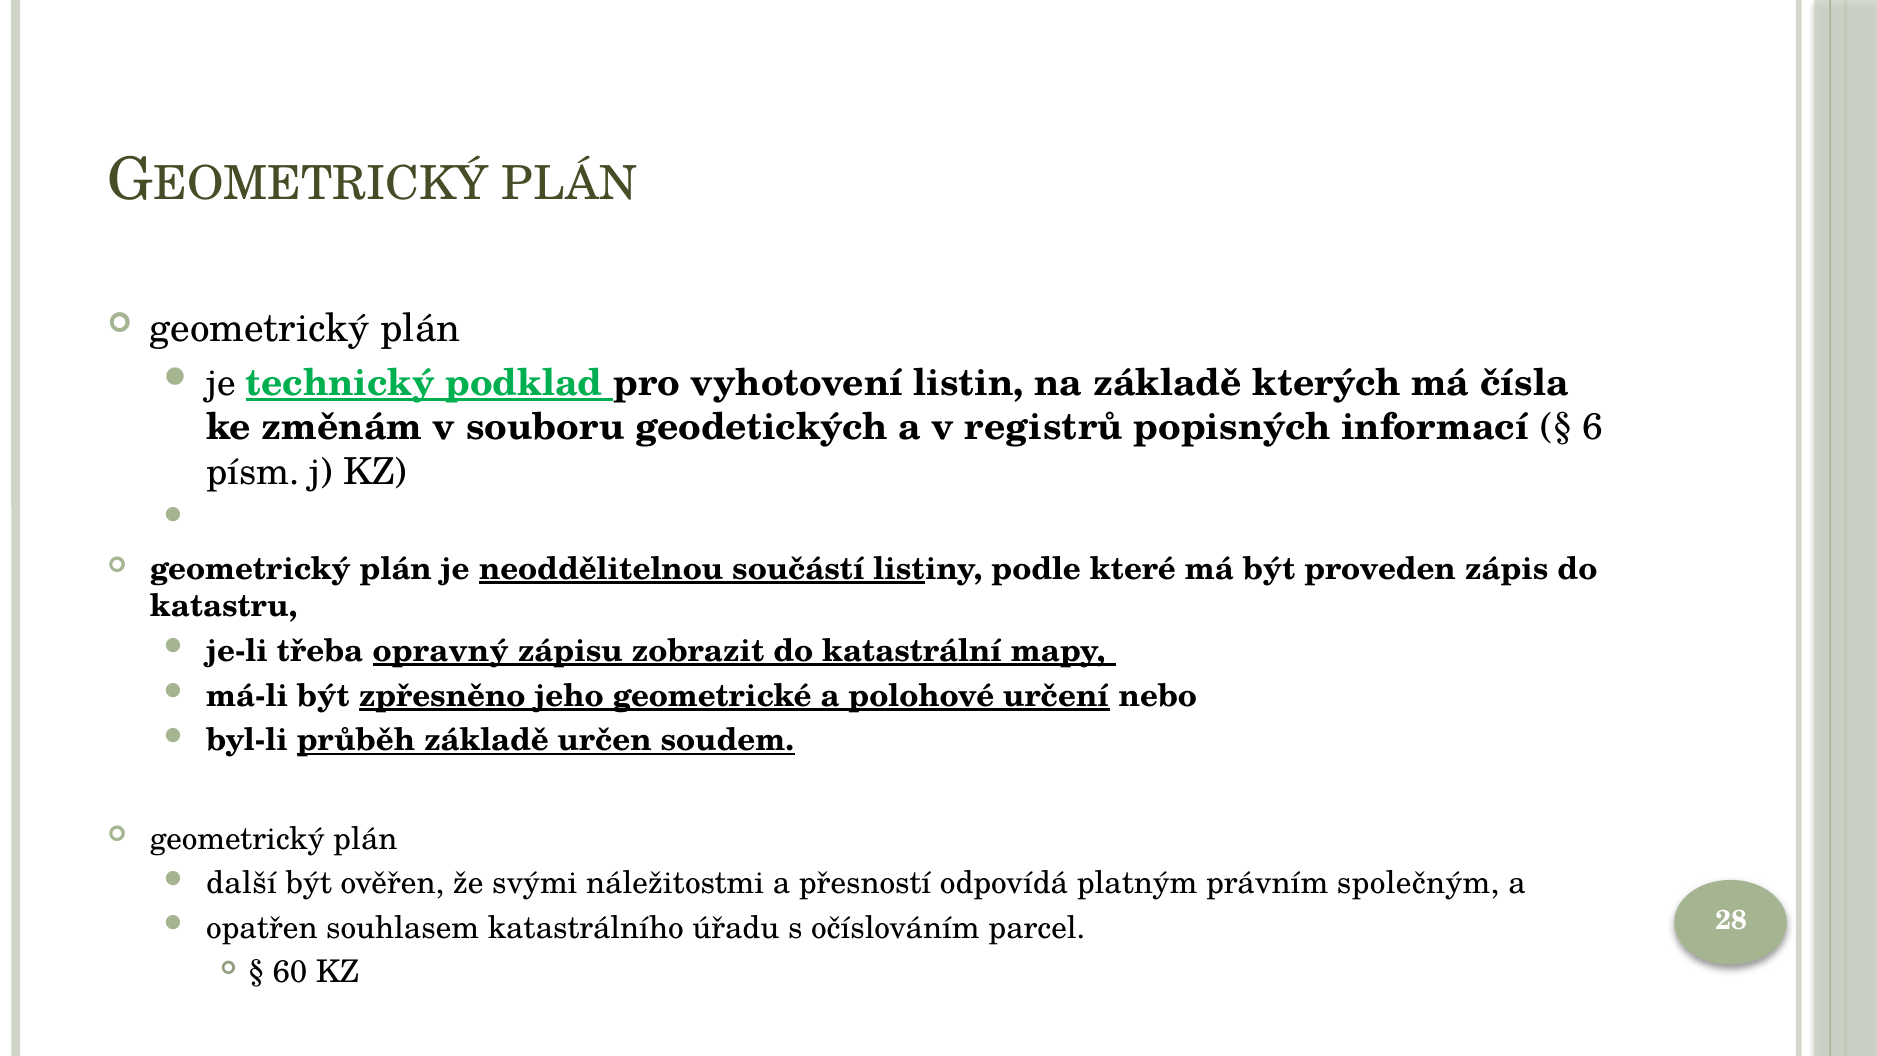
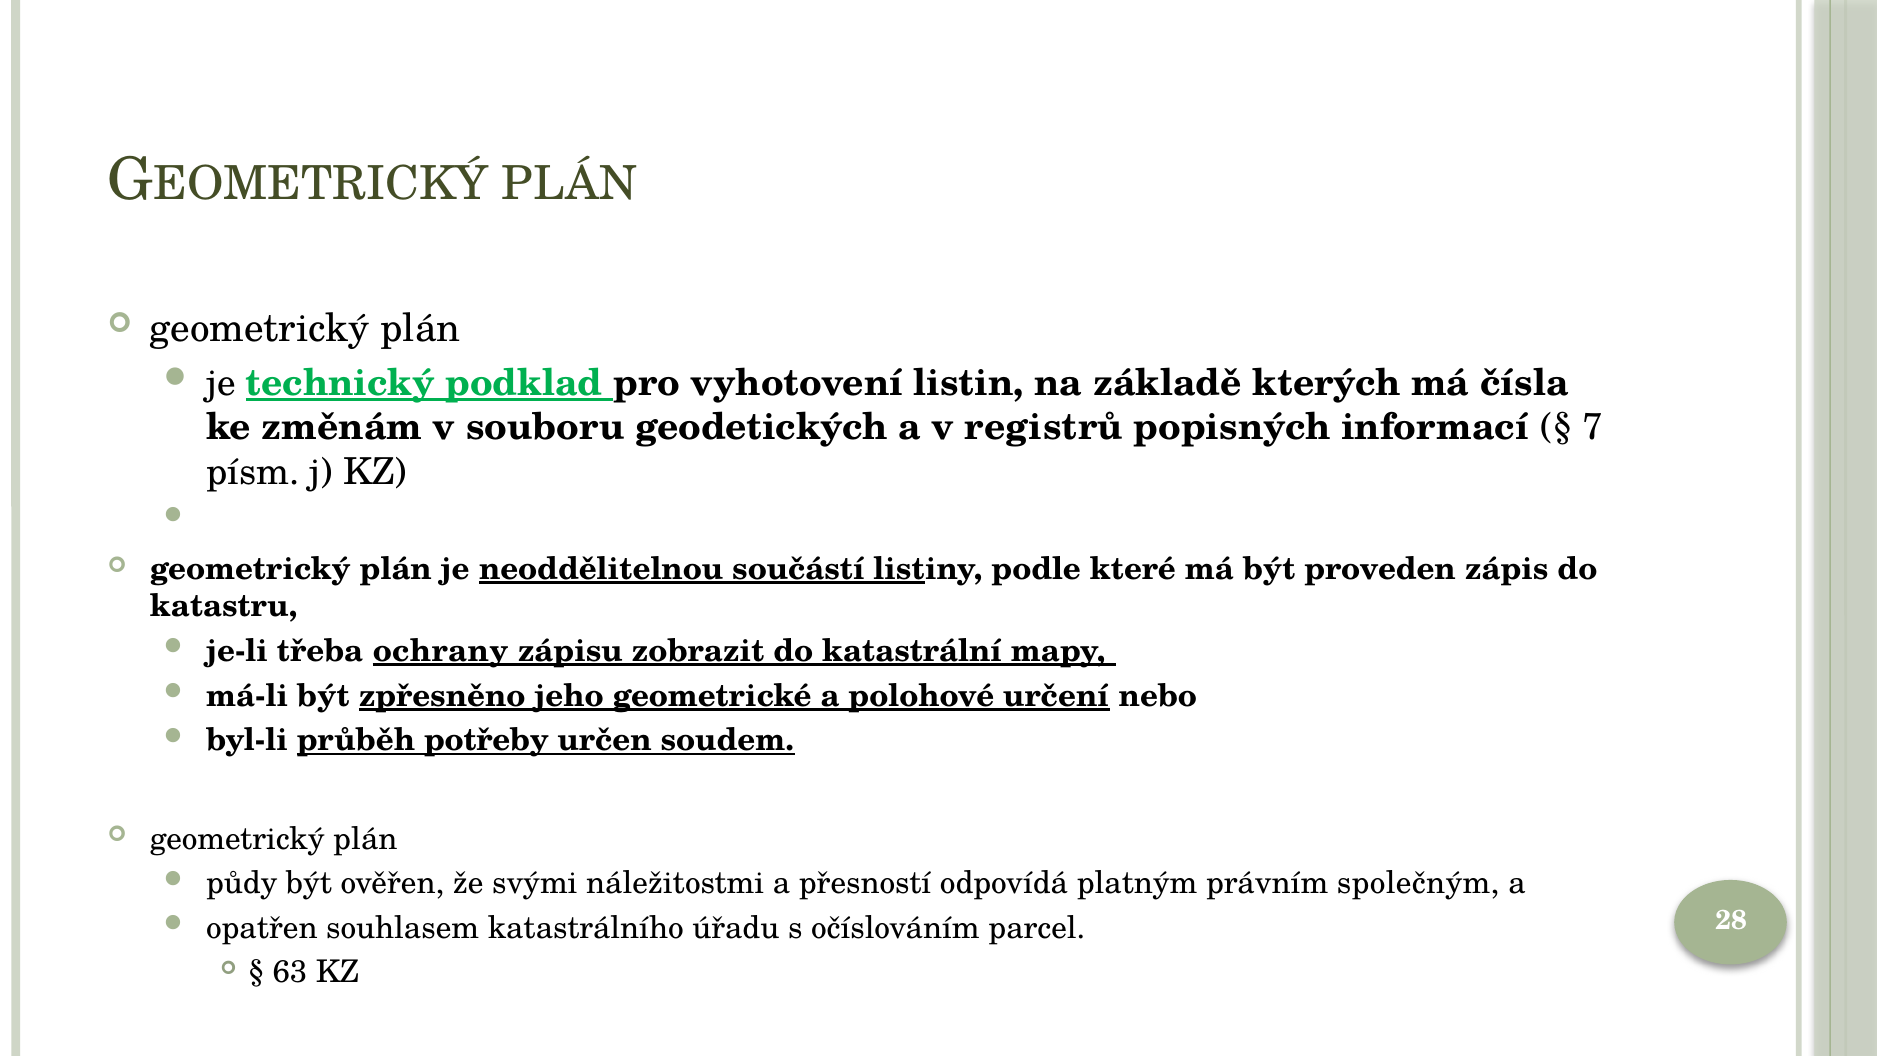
6: 6 -> 7
opravný: opravný -> ochrany
průběh základě: základě -> potřeby
další: další -> půdy
60: 60 -> 63
